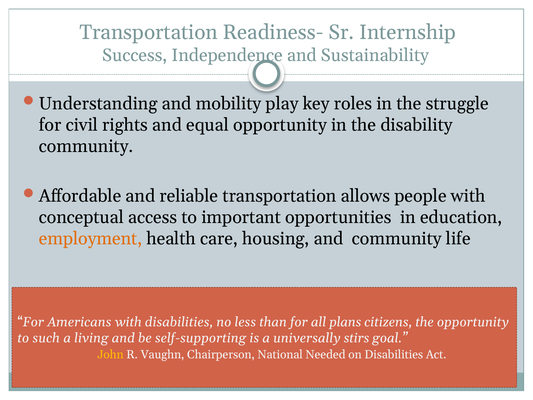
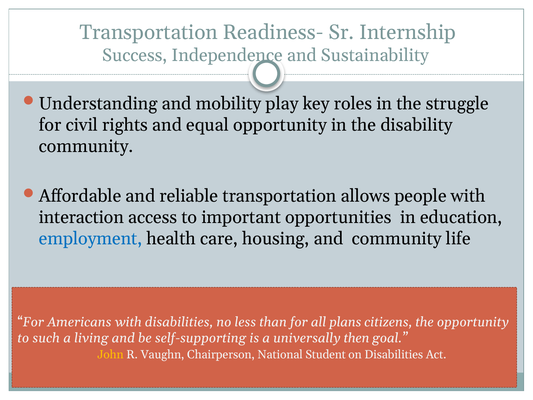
conceptual: conceptual -> interaction
employment colour: orange -> blue
stirs: stirs -> then
Needed: Needed -> Student
